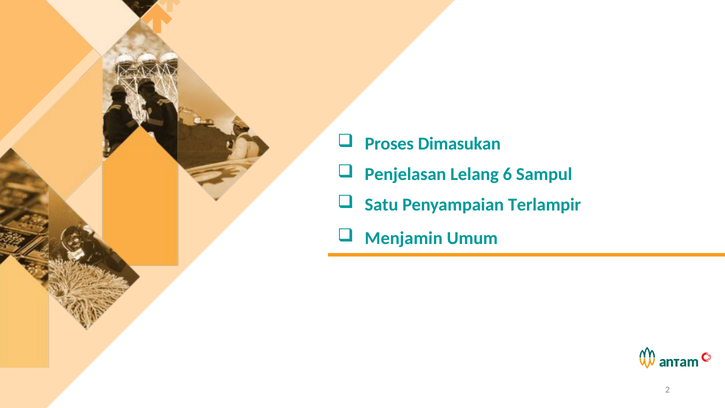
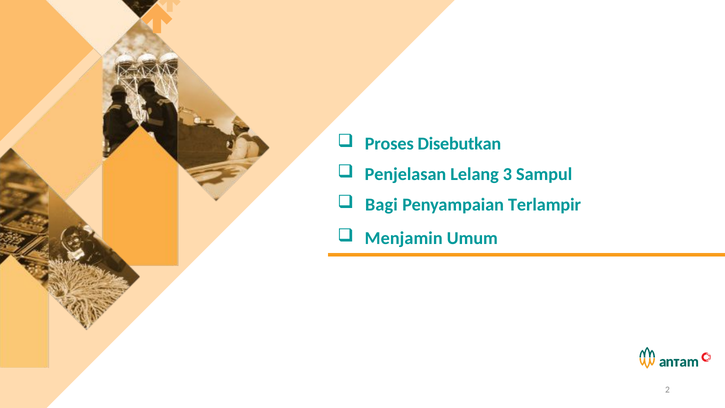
Dimasukan: Dimasukan -> Disebutkan
6: 6 -> 3
Satu: Satu -> Bagi
